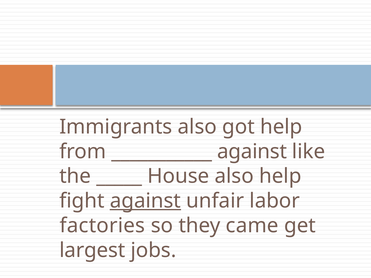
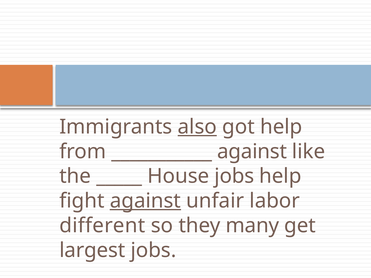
also at (197, 127) underline: none -> present
House also: also -> jobs
factories: factories -> different
came: came -> many
